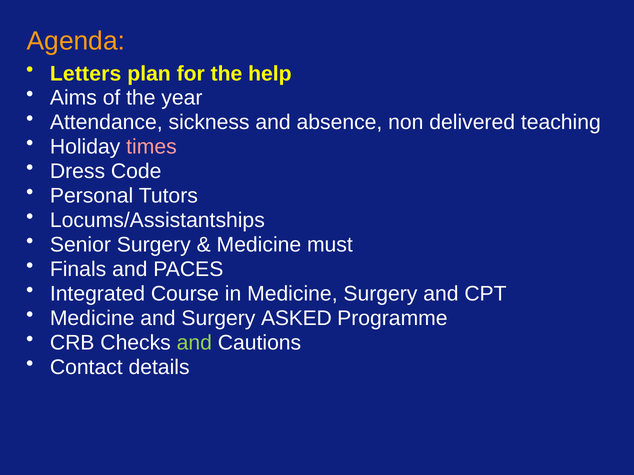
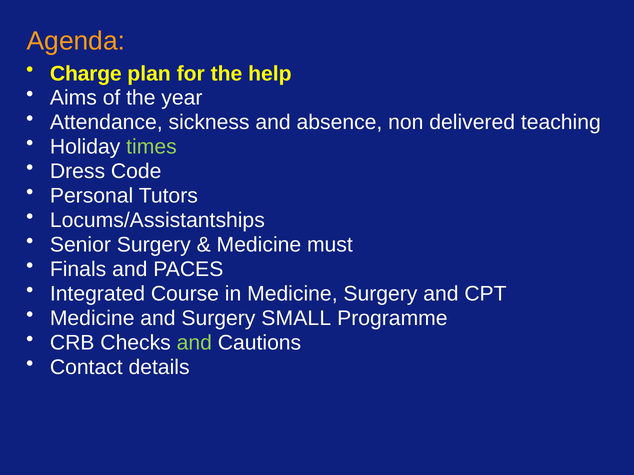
Letters: Letters -> Charge
times colour: pink -> light green
ASKED: ASKED -> SMALL
